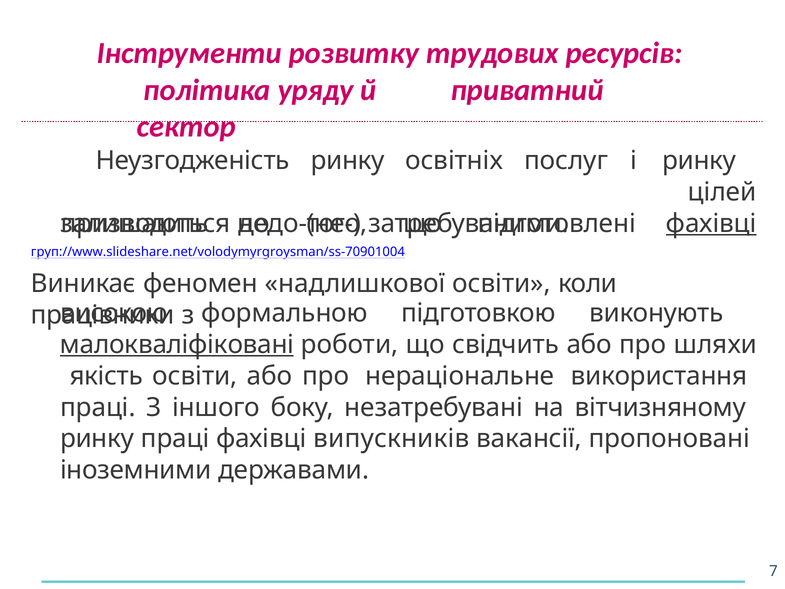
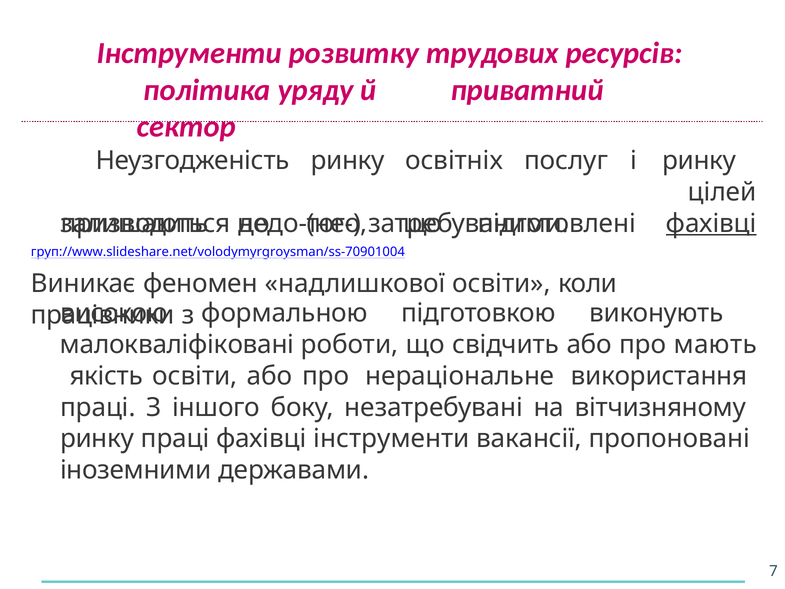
малокваліфіковані underline: present -> none
шляхи: шляхи -> мають
фахівці випускників: випускників -> інструменти
